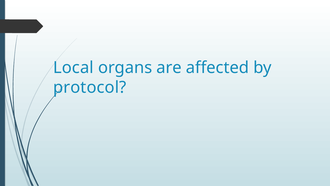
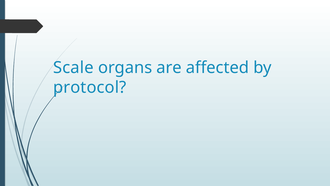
Local: Local -> Scale
